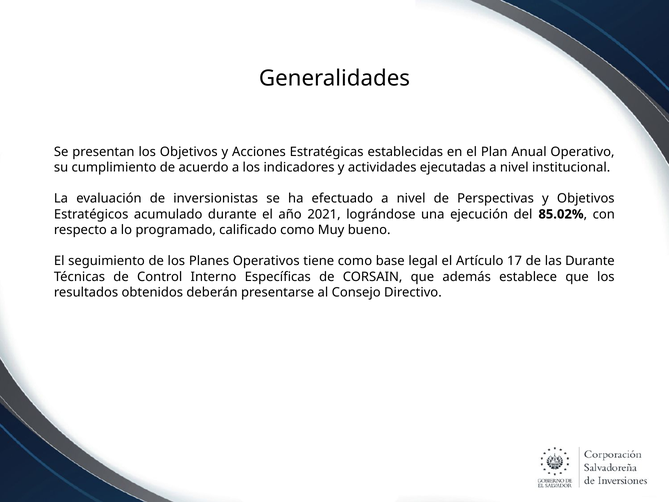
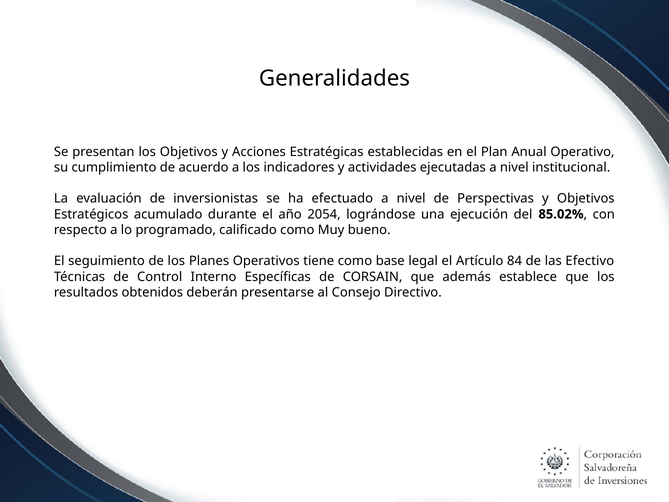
2021: 2021 -> 2054
17: 17 -> 84
las Durante: Durante -> Efectivo
